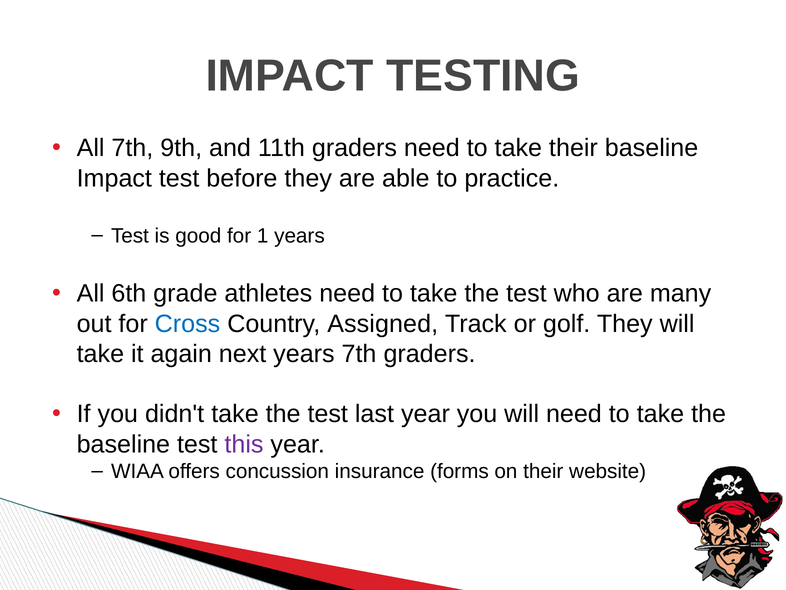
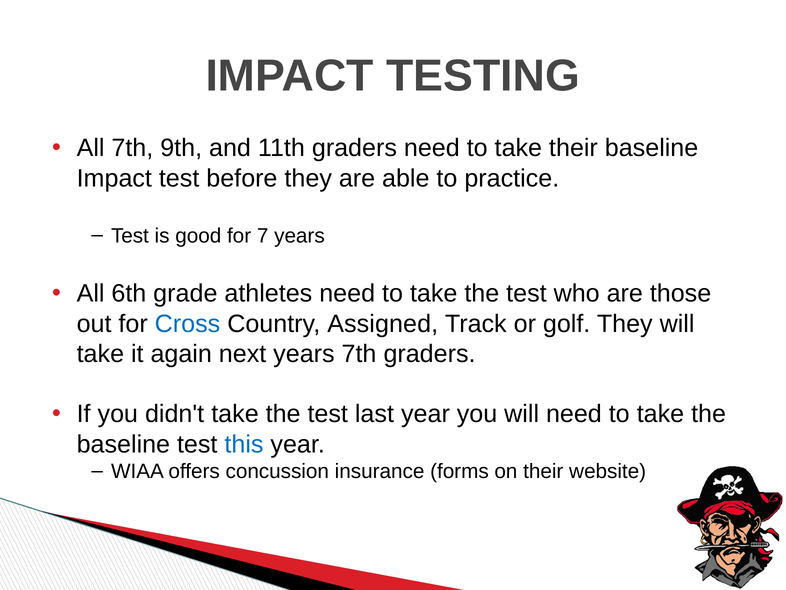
1: 1 -> 7
many: many -> those
this colour: purple -> blue
